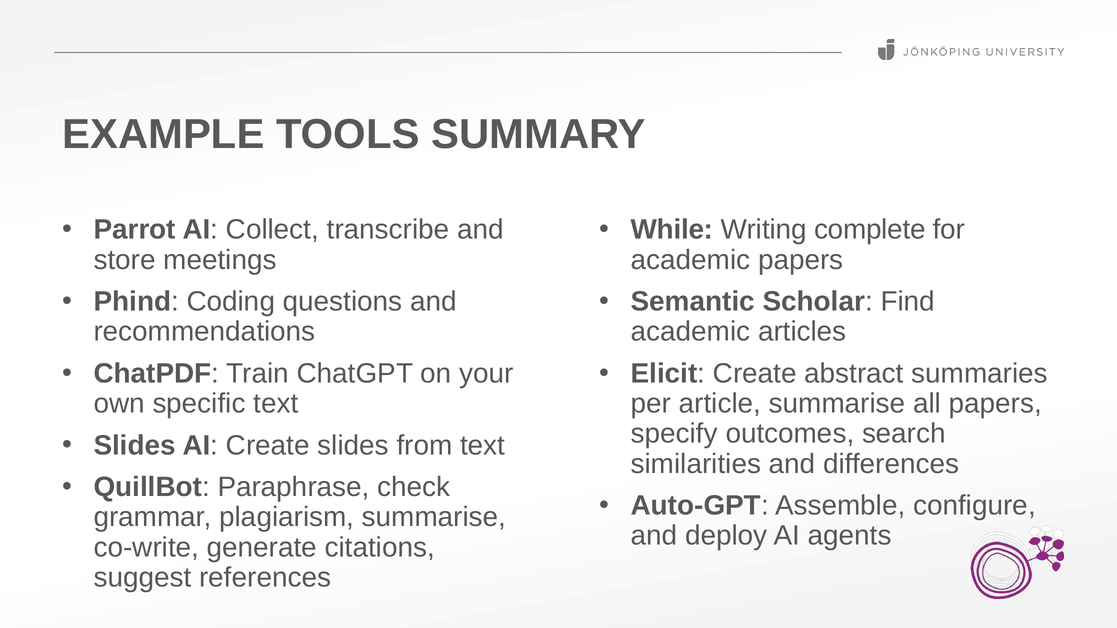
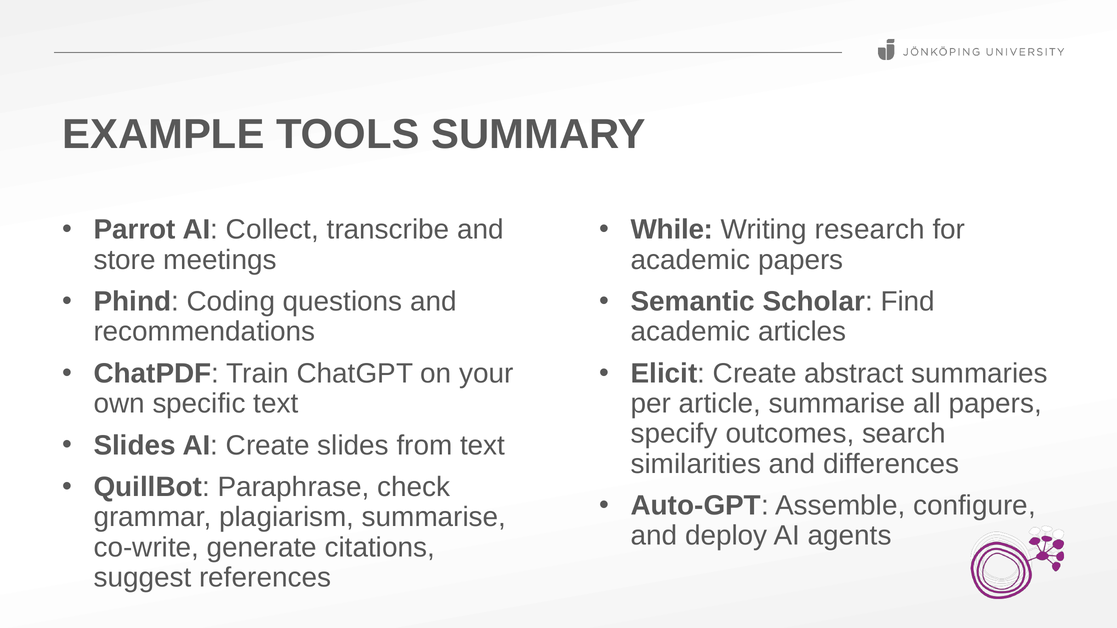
complete: complete -> research
